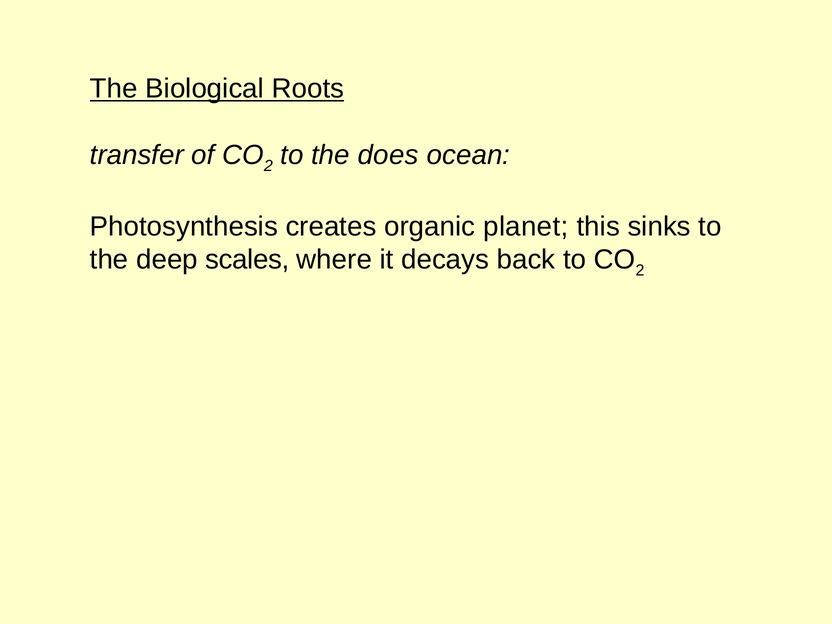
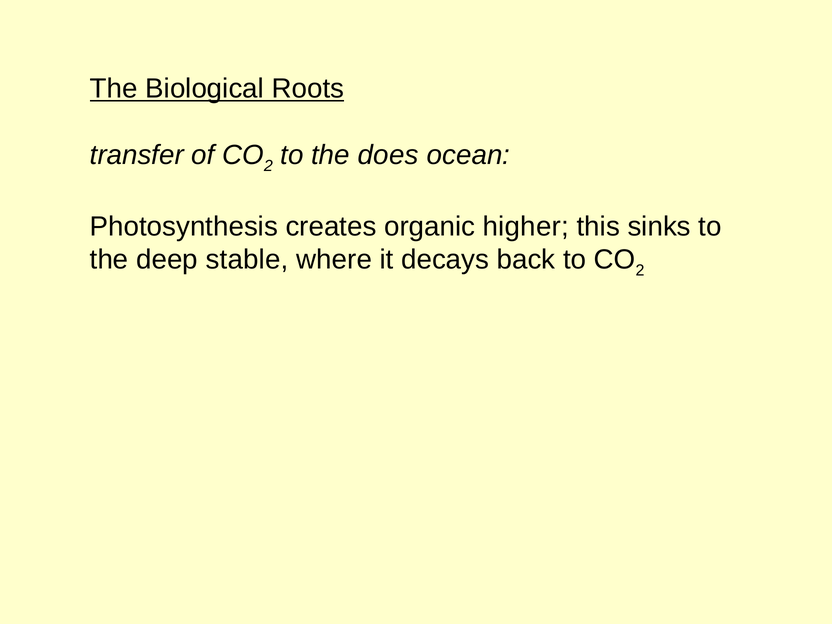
planet: planet -> higher
scales: scales -> stable
